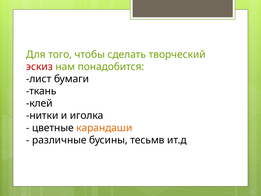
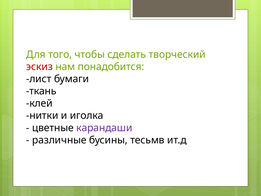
карандаши colour: orange -> purple
